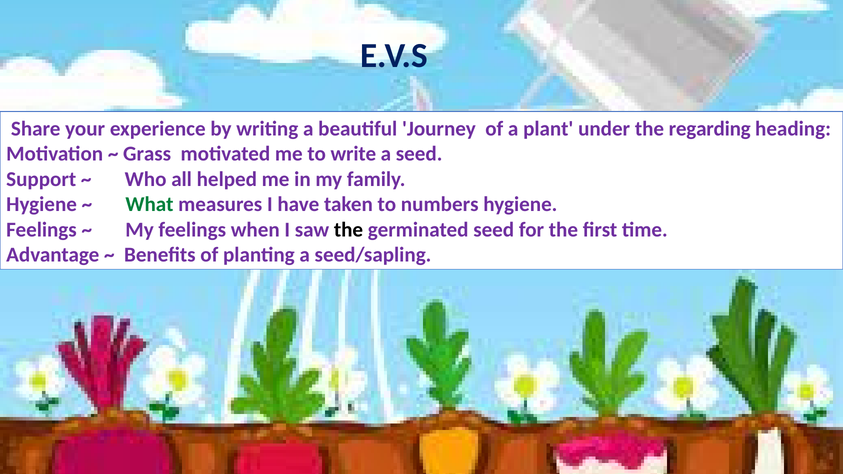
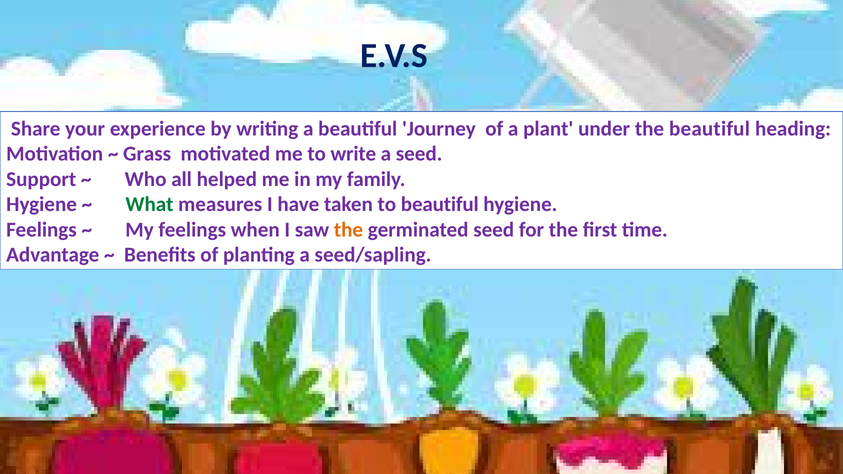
the regarding: regarding -> beautiful
to numbers: numbers -> beautiful
the at (348, 230) colour: black -> orange
